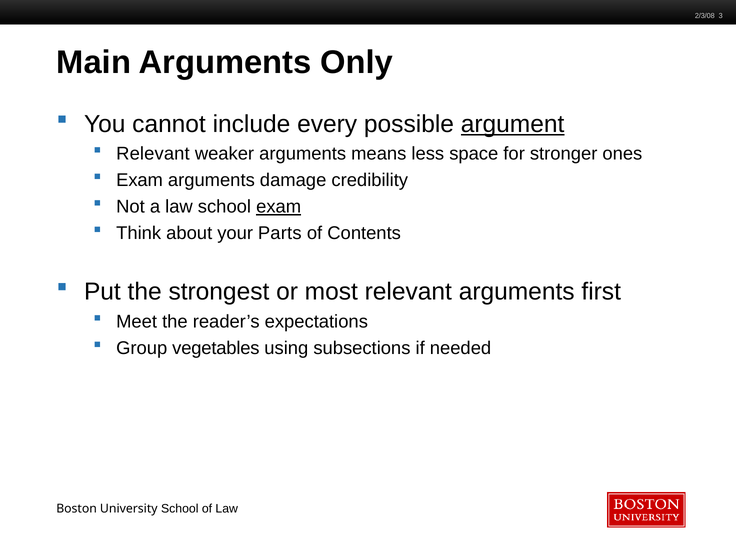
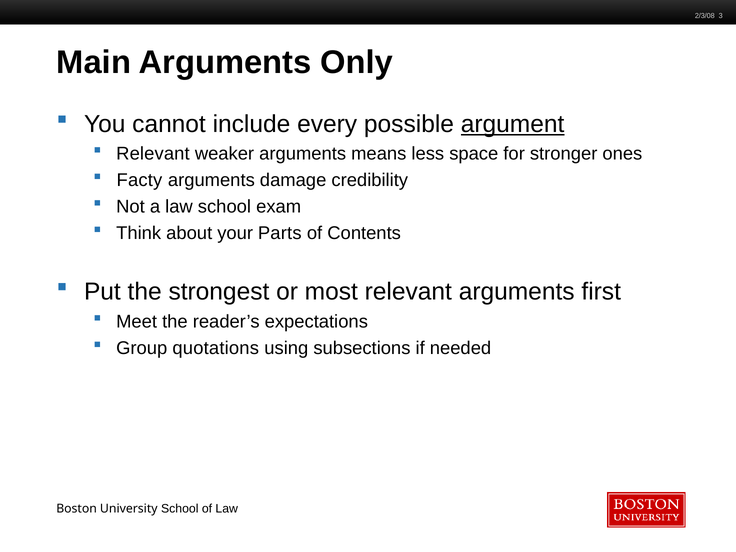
Exam at (140, 180): Exam -> Facty
exam at (279, 207) underline: present -> none
vegetables: vegetables -> quotations
